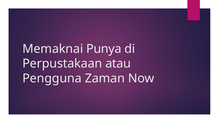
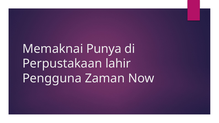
atau: atau -> lahir
